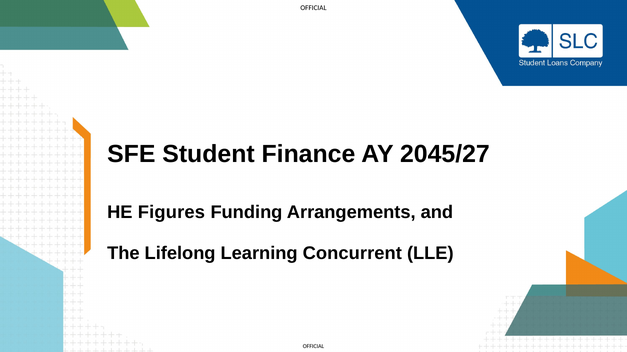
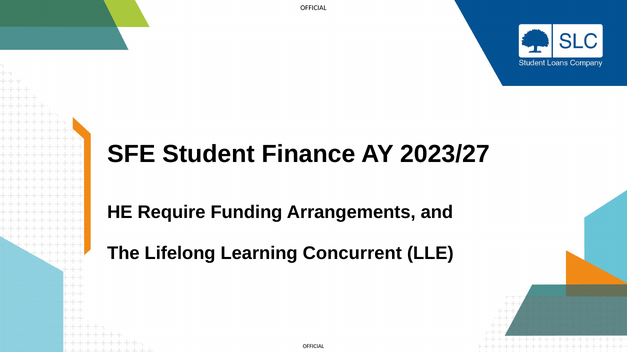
2045/27: 2045/27 -> 2023/27
Figures: Figures -> Require
